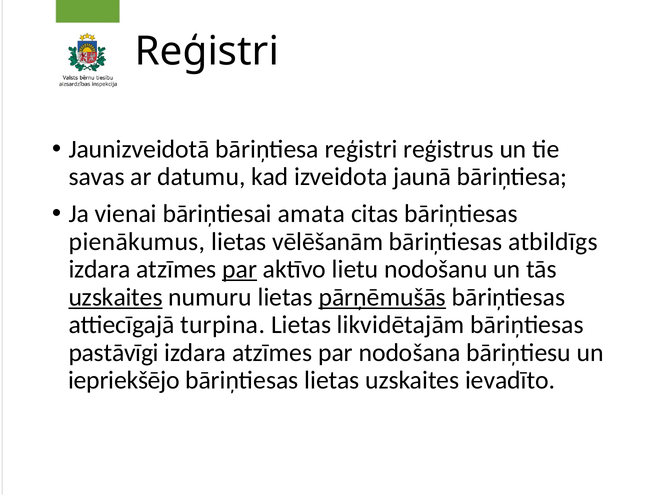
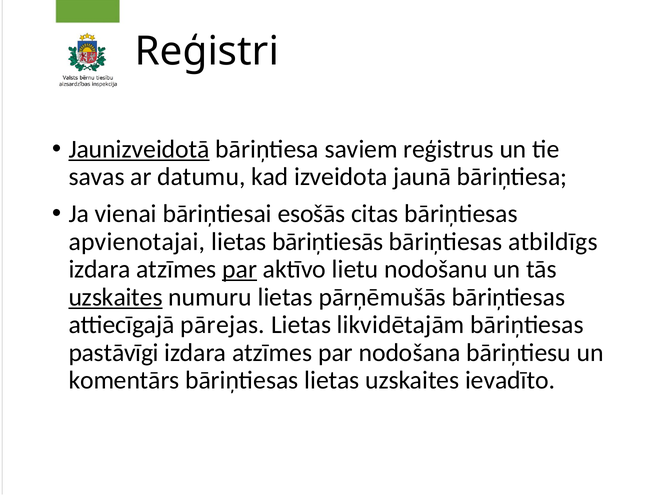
Jaunizveidotā underline: none -> present
bāriņtiesa reģistri: reģistri -> saviem
amata: amata -> esošās
pienākumus: pienākumus -> apvienotajai
vēlēšanām: vēlēšanām -> bāriņtiesās
pārņēmušās underline: present -> none
turpina: turpina -> pārejas
iepriekšējo: iepriekšējo -> komentārs
